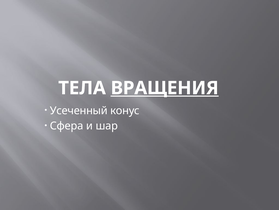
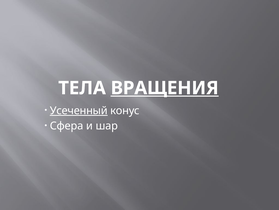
Усеченный underline: none -> present
